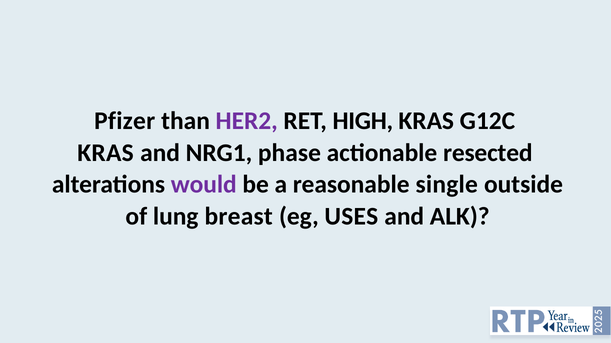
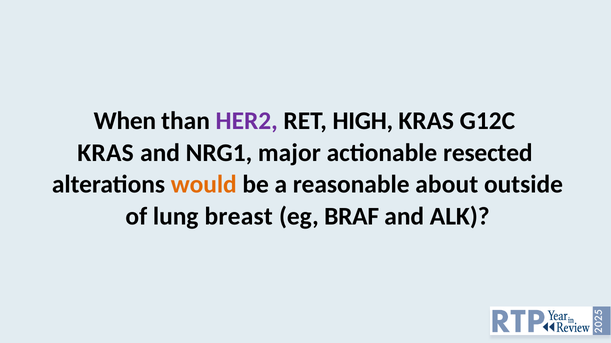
Pfizer: Pfizer -> When
phase: phase -> major
would colour: purple -> orange
single: single -> about
USES: USES -> BRAF
